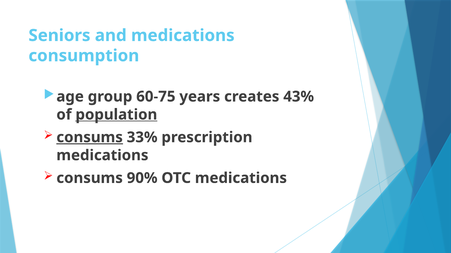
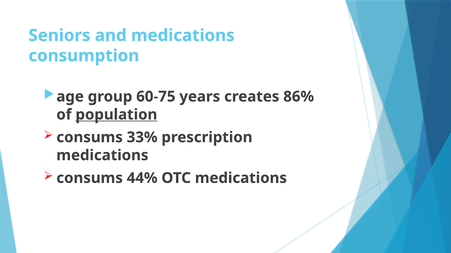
43%: 43% -> 86%
consums at (90, 138) underline: present -> none
90%: 90% -> 44%
